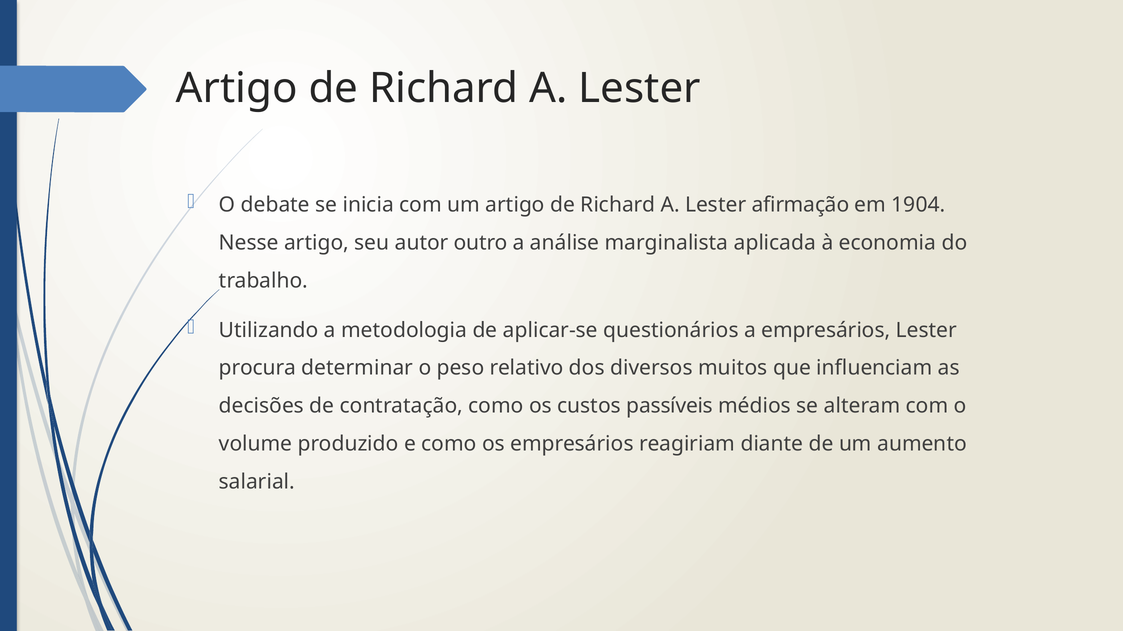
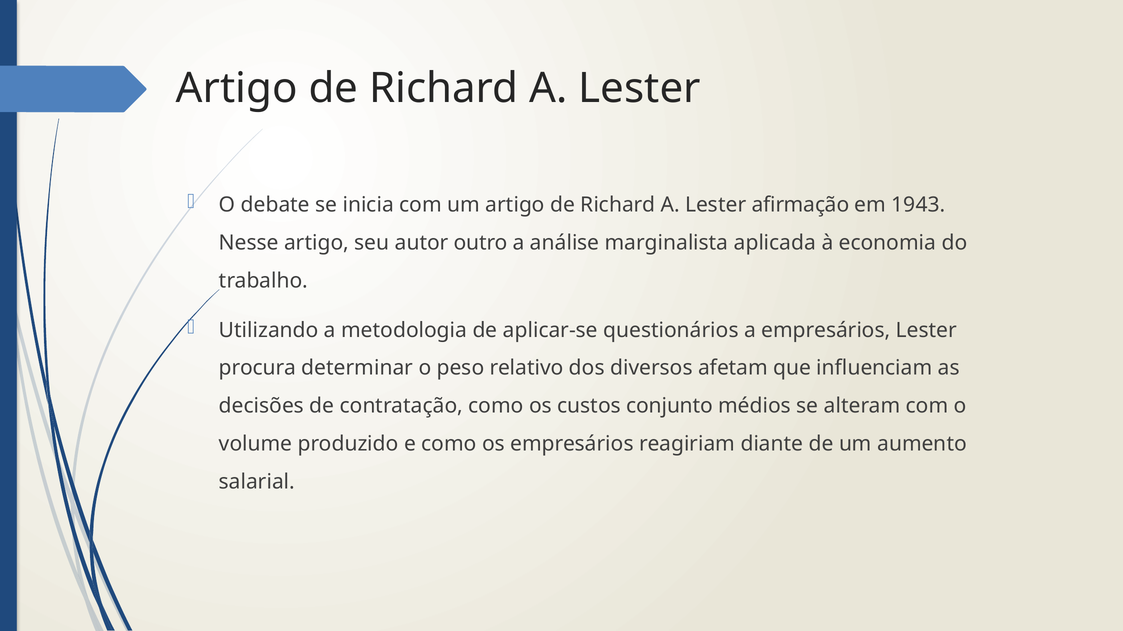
1904: 1904 -> 1943
muitos: muitos -> afetam
passíveis: passíveis -> conjunto
